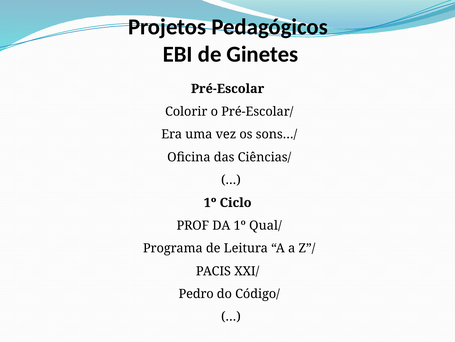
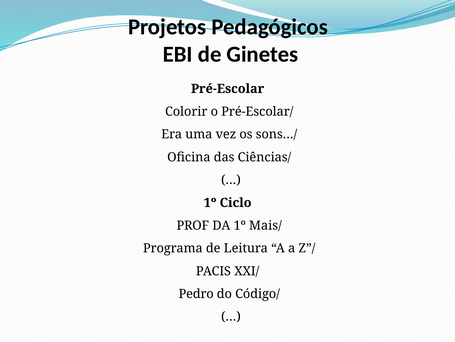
Qual/: Qual/ -> Mais/
